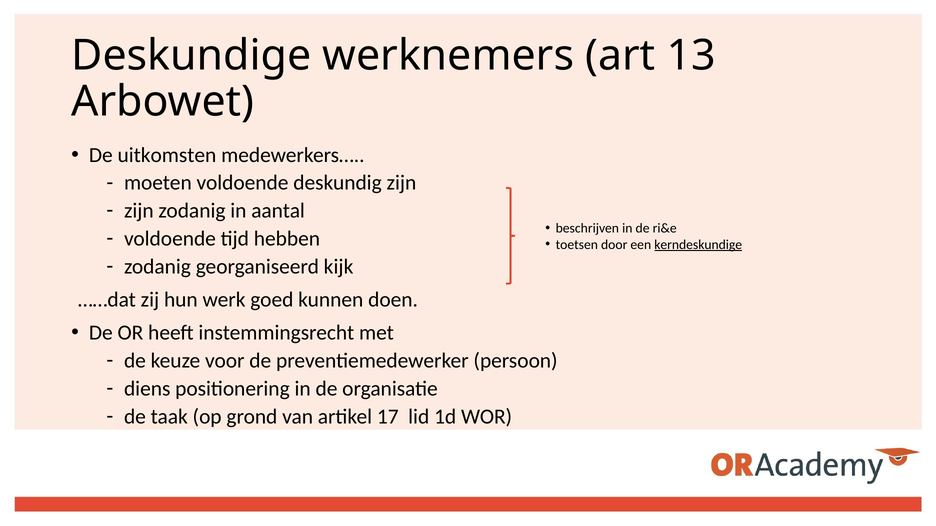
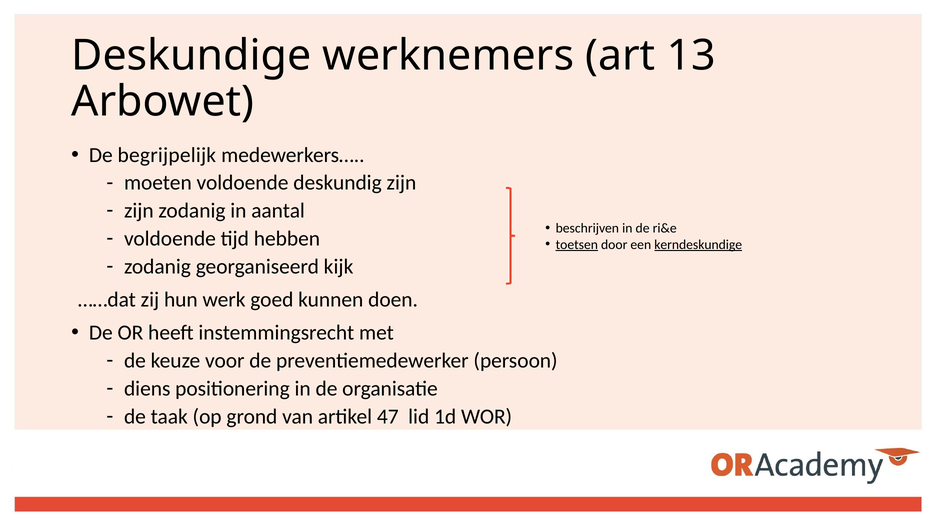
uitkomsten: uitkomsten -> begrijpelijk
toetsen underline: none -> present
17: 17 -> 47
